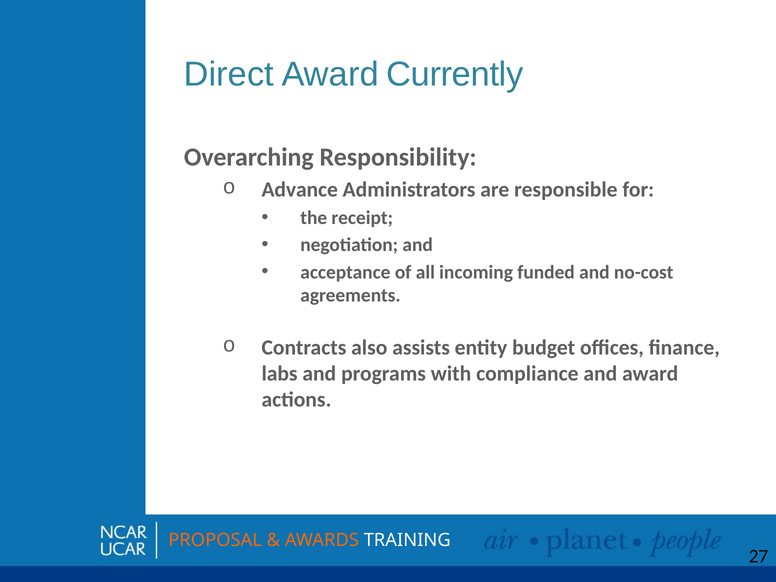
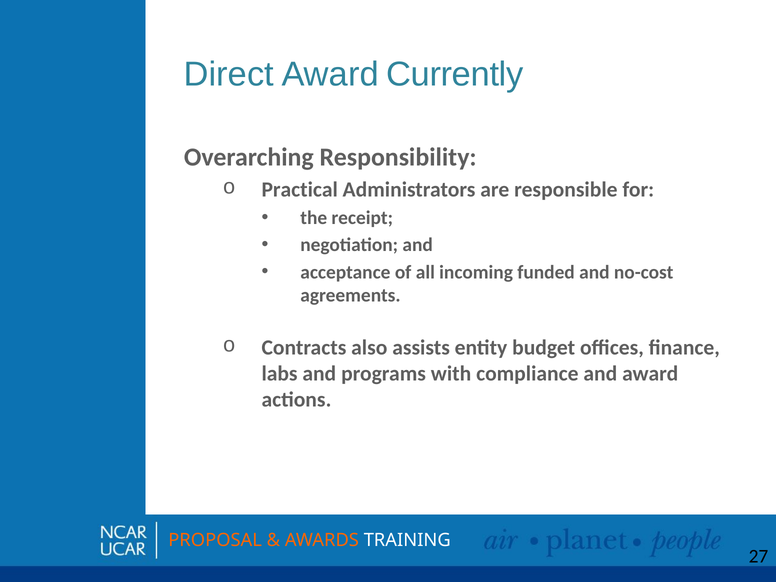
Advance: Advance -> Practical
